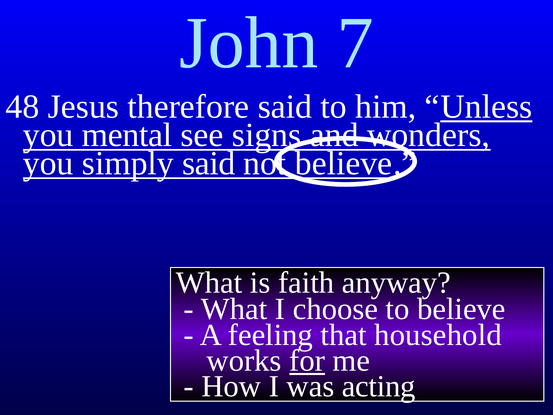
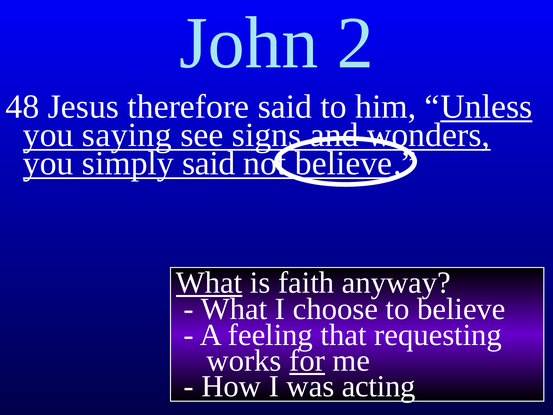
7: 7 -> 2
mental: mental -> saying
What at (209, 283) underline: none -> present
household: household -> requesting
